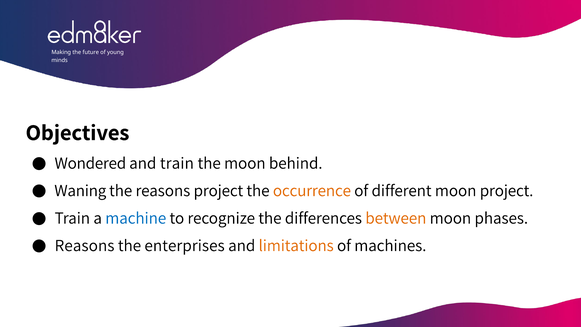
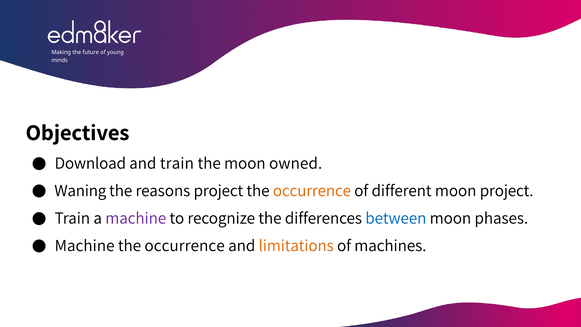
Wondered: Wondered -> Download
behind: behind -> owned
machine at (136, 218) colour: blue -> purple
between colour: orange -> blue
Reasons at (85, 245): Reasons -> Machine
enterprises at (185, 245): enterprises -> occurrence
